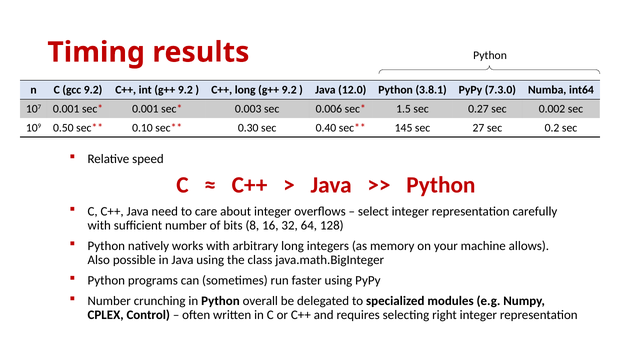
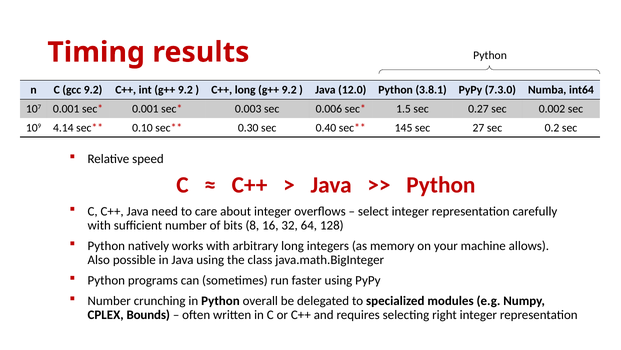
0.50: 0.50 -> 4.14
Control: Control -> Bounds
